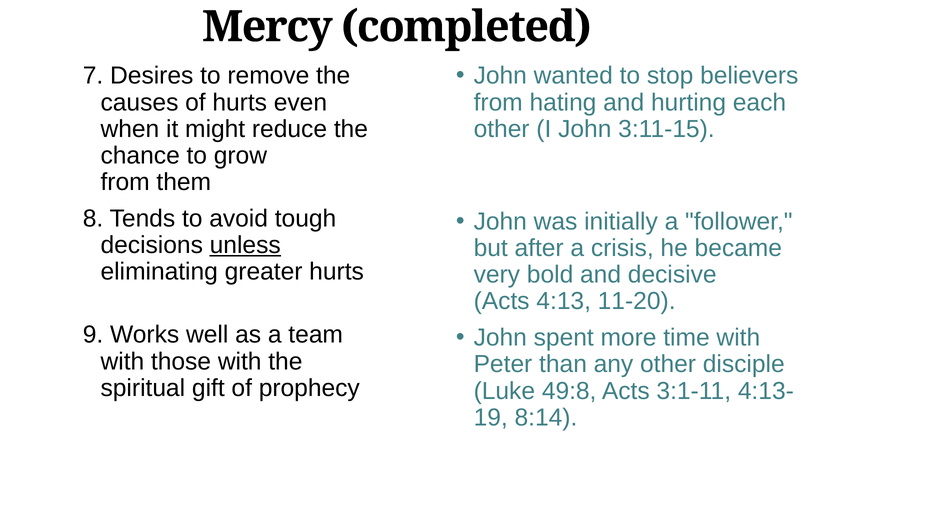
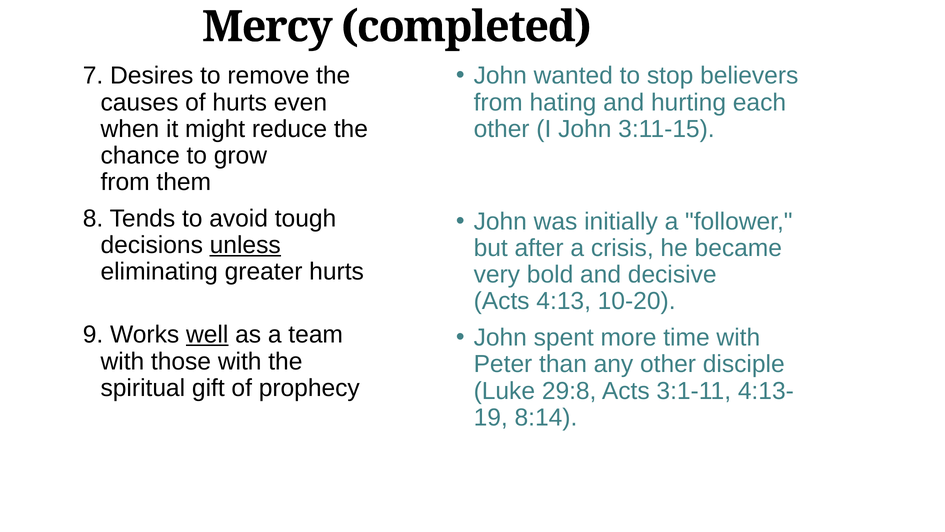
11-20: 11-20 -> 10-20
well underline: none -> present
49:8: 49:8 -> 29:8
